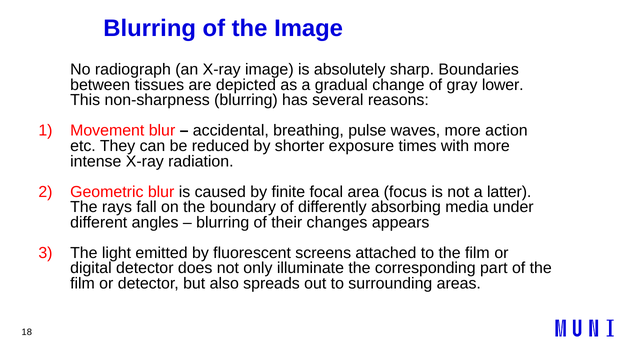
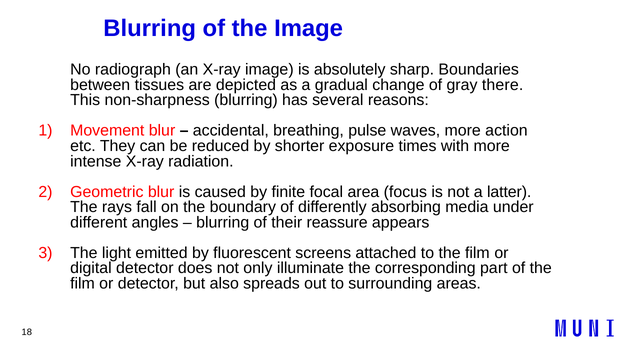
lower: lower -> there
changes: changes -> reassure
